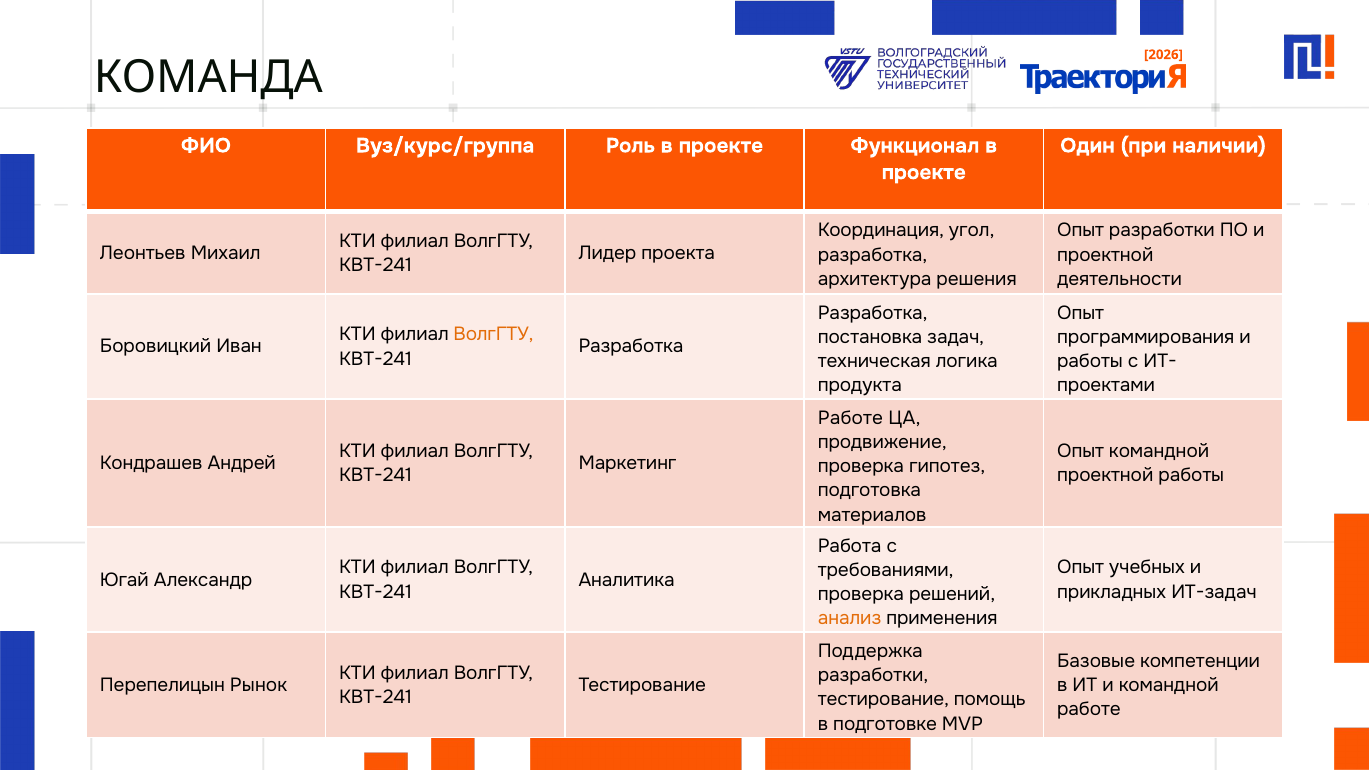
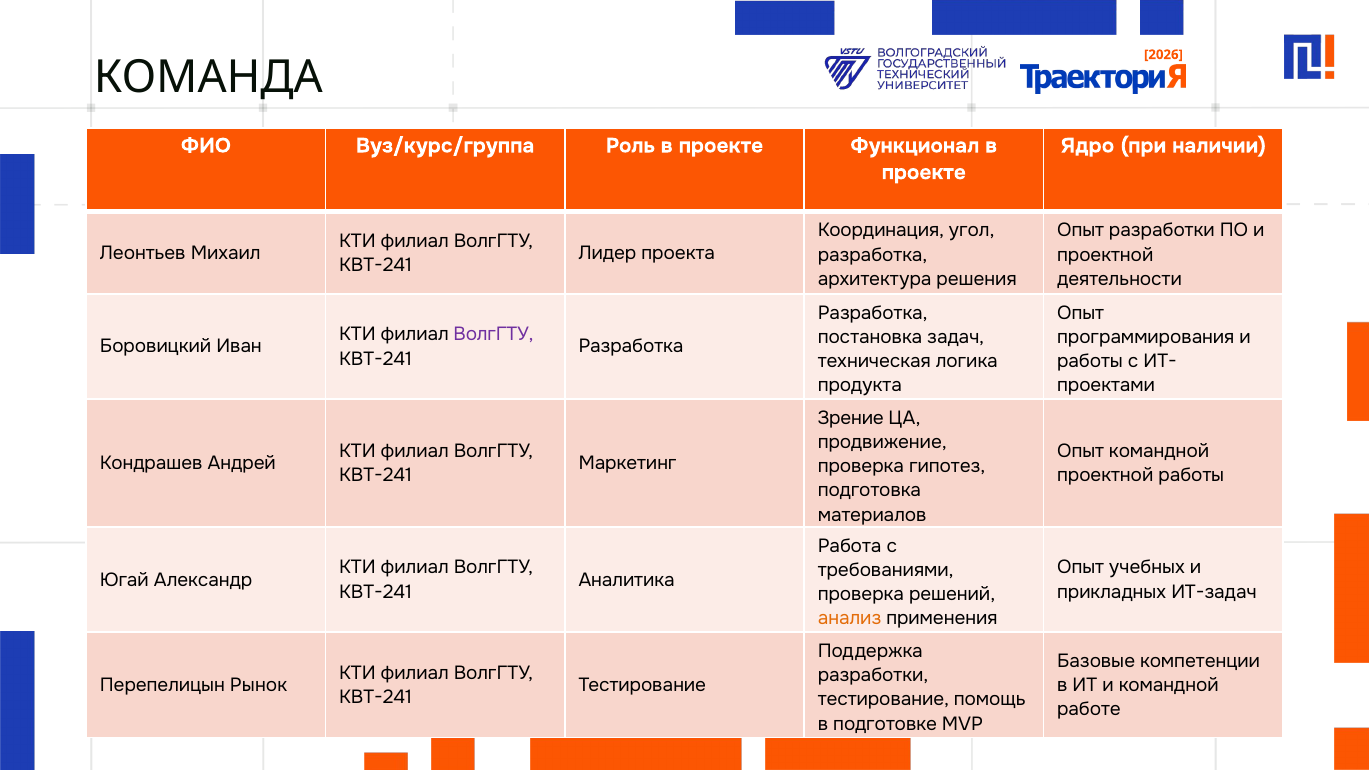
Один: Один -> Ядро
ВолгГТУ at (494, 335) colour: orange -> purple
Работе at (850, 418): Работе -> Зрение
